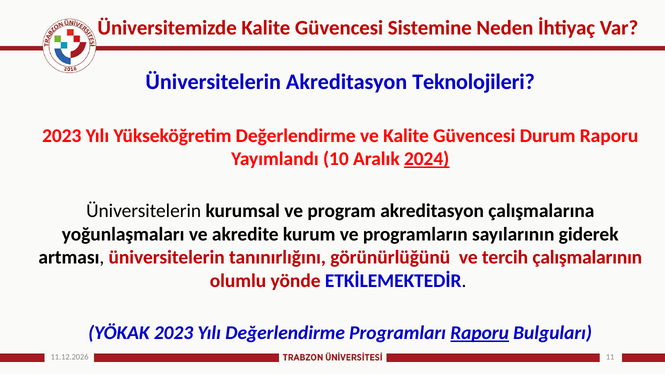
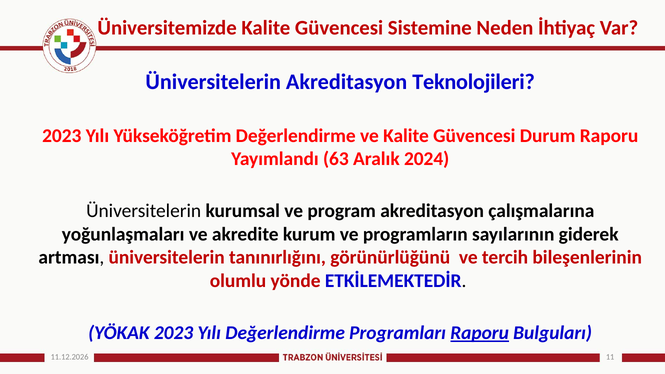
10: 10 -> 63
2024 underline: present -> none
çalışmalarının: çalışmalarının -> bileşenlerinin
